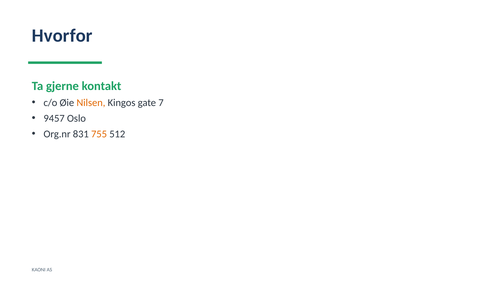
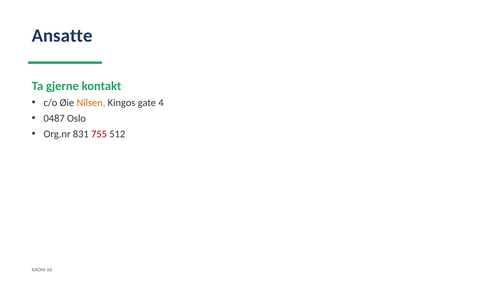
Hvorfor: Hvorfor -> Ansatte
7: 7 -> 4
9457: 9457 -> 0487
755 colour: orange -> red
